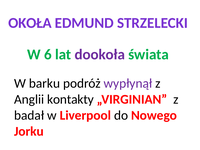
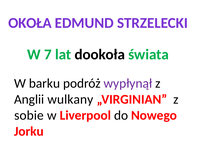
6: 6 -> 7
dookoła colour: purple -> black
kontakty: kontakty -> wulkany
badał: badał -> sobie
